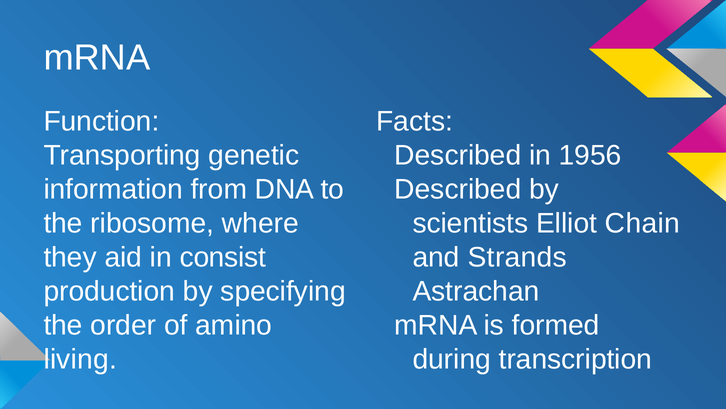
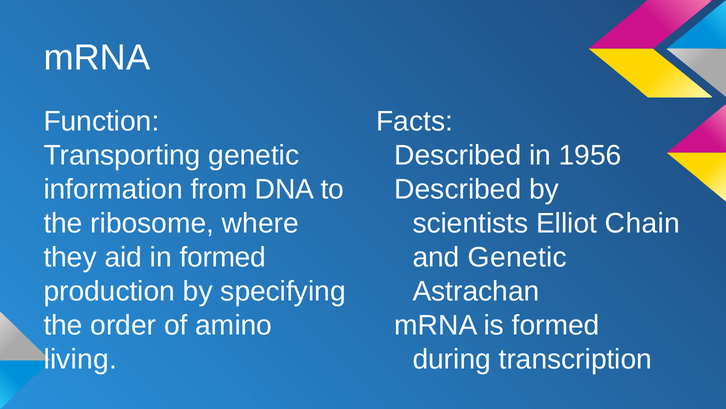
in consist: consist -> formed
and Strands: Strands -> Genetic
